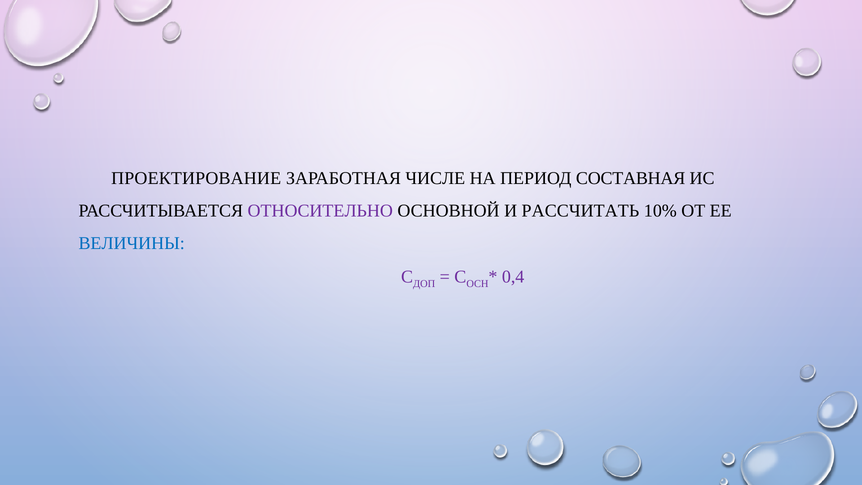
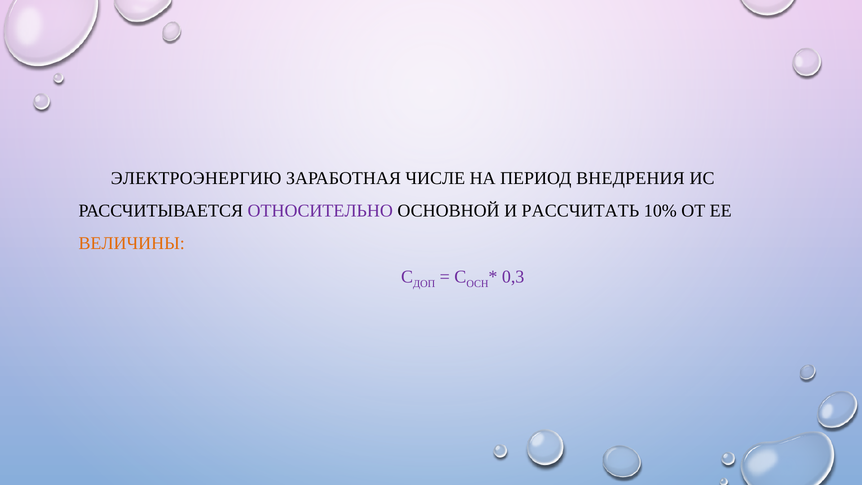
ПРОЕКТИРОВАНИЕ: ПРОЕКТИРОВАНИЕ -> ЭЛЕКТРОЭНЕРГИЮ
СОСТАВНАЯ: СОСТАВНАЯ -> ВНЕДРЕНИЯ
ВЕЛИЧИНЫ colour: blue -> orange
0,4: 0,4 -> 0,3
